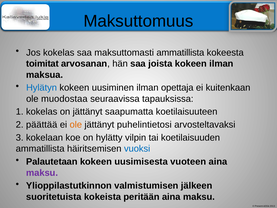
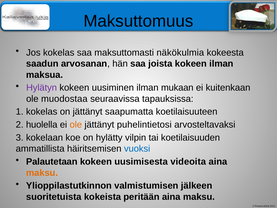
maksuttomasti ammatillista: ammatillista -> näkökulmia
toimitat: toimitat -> saadun
Hylätyn colour: blue -> purple
opettaja: opettaja -> mukaan
päättää: päättää -> huolella
vuoteen: vuoteen -> videoita
maksu at (42, 173) colour: purple -> orange
